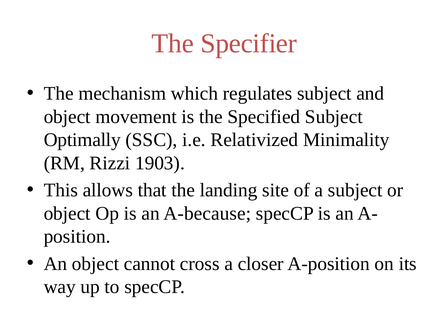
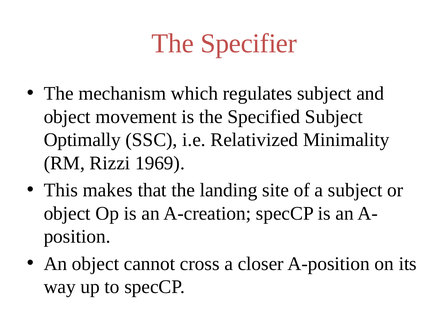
1903: 1903 -> 1969
allows: allows -> makes
A-because: A-because -> A-creation
